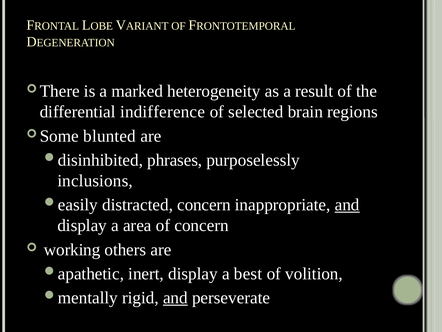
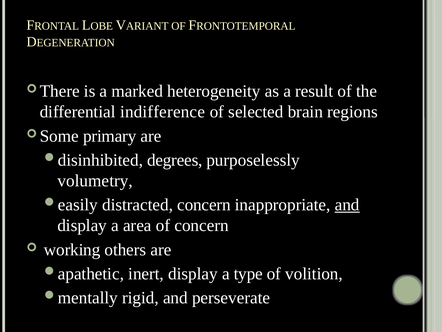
blunted: blunted -> primary
phrases: phrases -> degrees
inclusions: inclusions -> volumetry
best: best -> type
and at (175, 297) underline: present -> none
